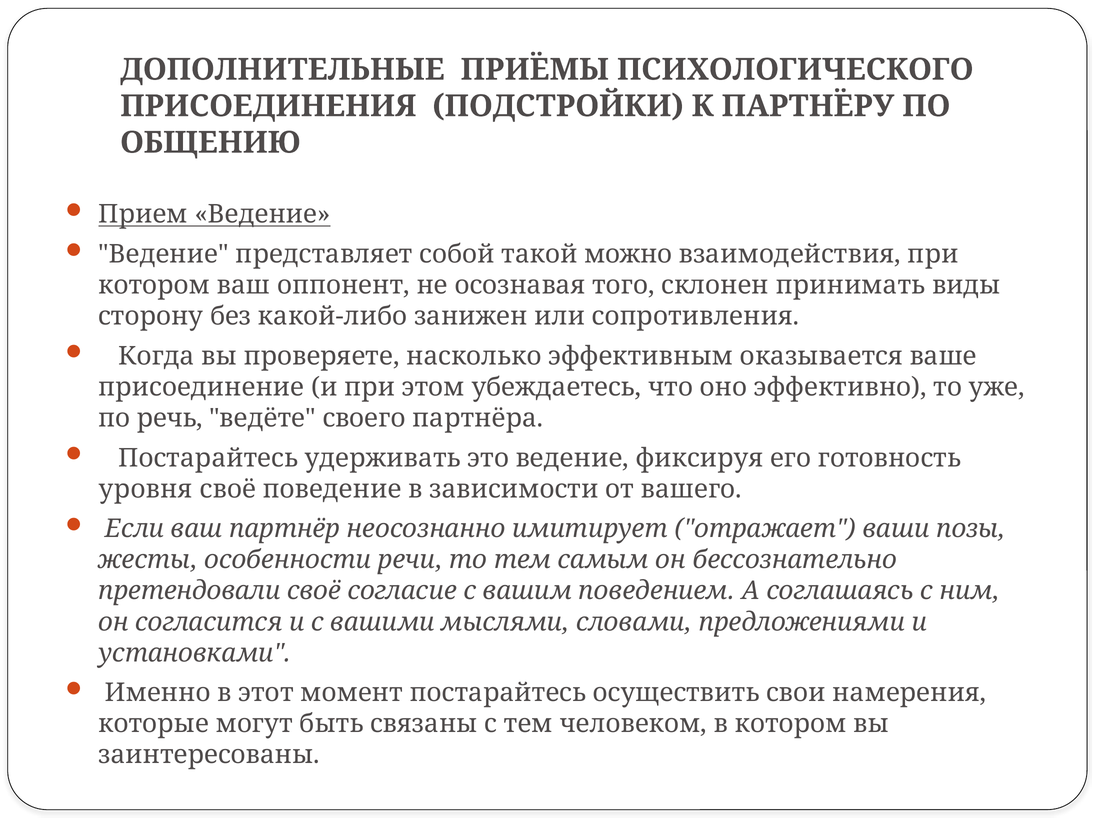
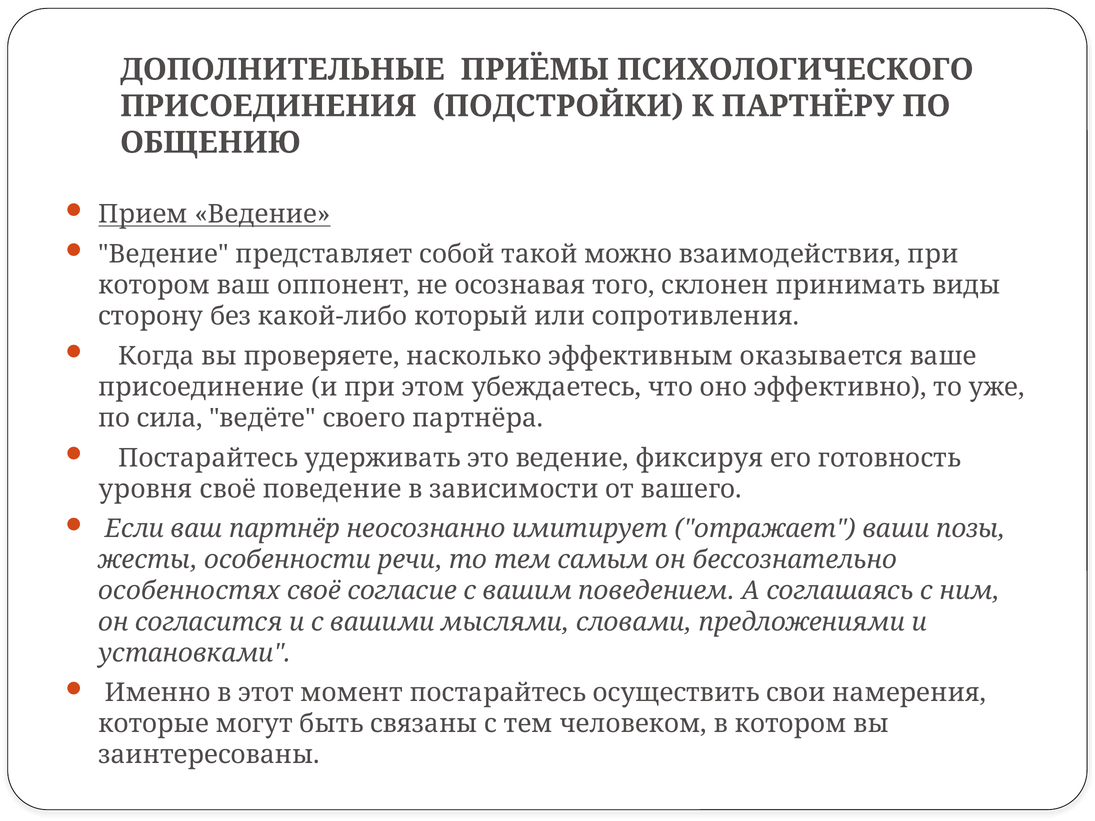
занижен: занижен -> который
речь: речь -> сила
претендовали: претендовали -> особенностях
